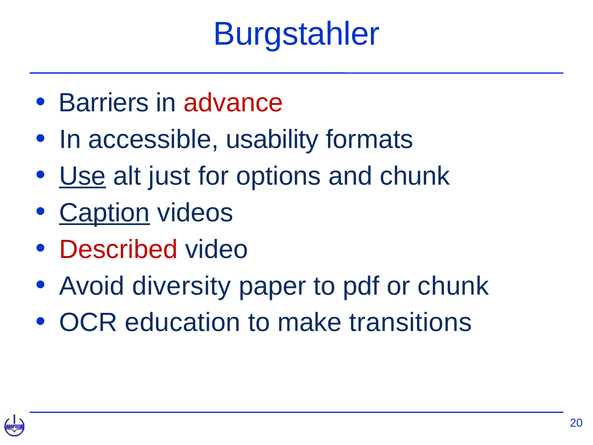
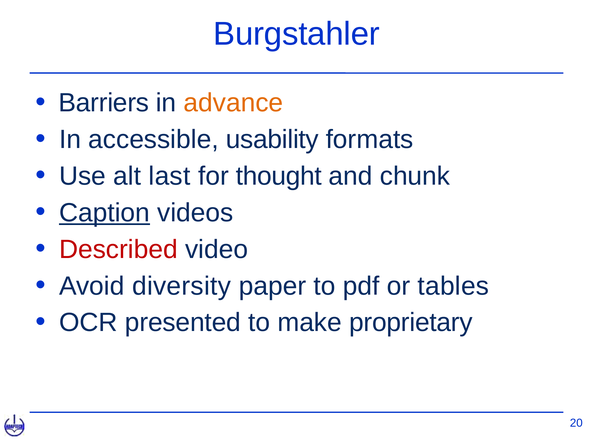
advance colour: red -> orange
Use underline: present -> none
just: just -> last
options: options -> thought
or chunk: chunk -> tables
education: education -> presented
transitions: transitions -> proprietary
